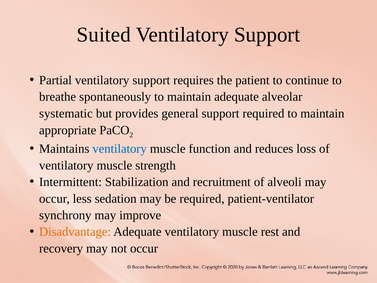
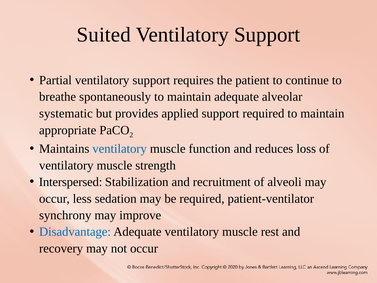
general: general -> applied
Intermittent: Intermittent -> Interspersed
Disadvantage colour: orange -> blue
